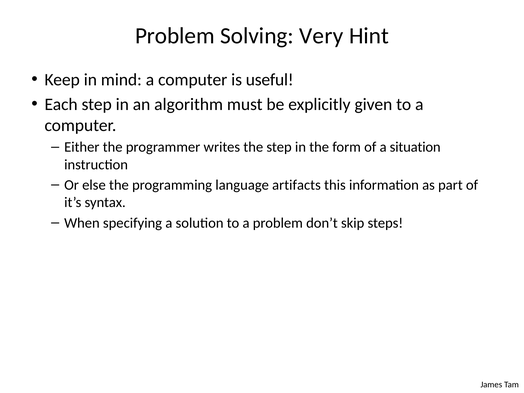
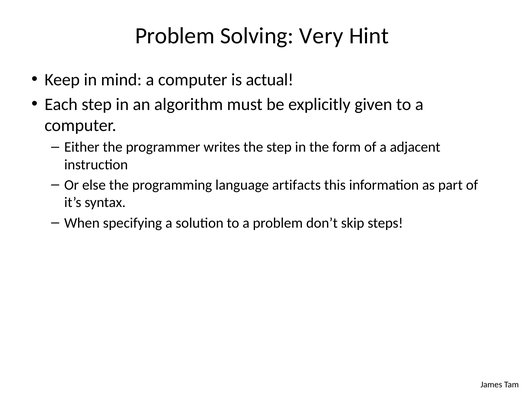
useful: useful -> actual
situation: situation -> adjacent
